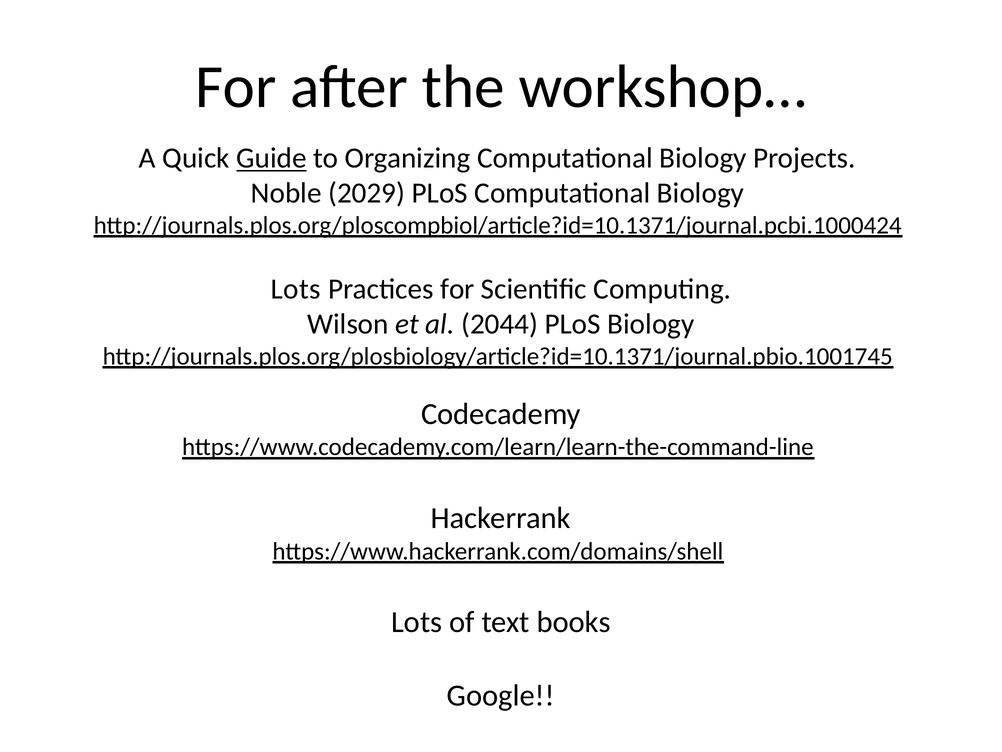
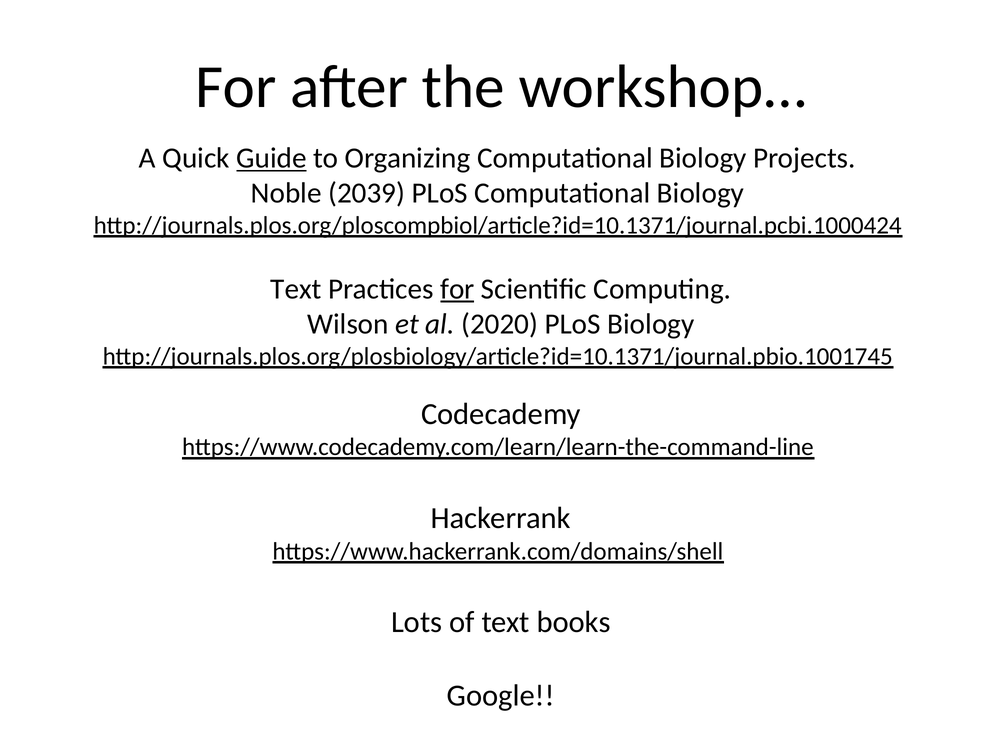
2029: 2029 -> 2039
Lots at (296, 289): Lots -> Text
for at (457, 289) underline: none -> present
2044: 2044 -> 2020
